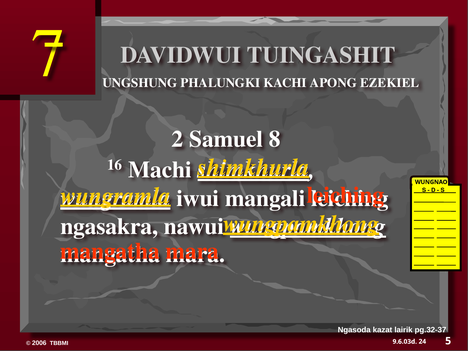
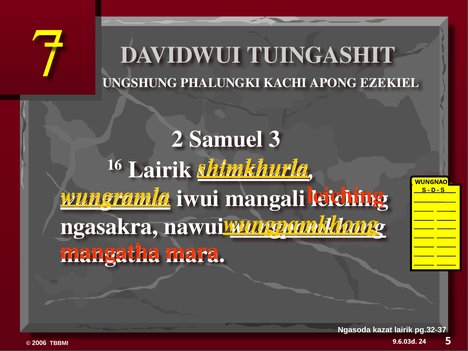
8: 8 -> 3
16 Machi: Machi -> Lairik
